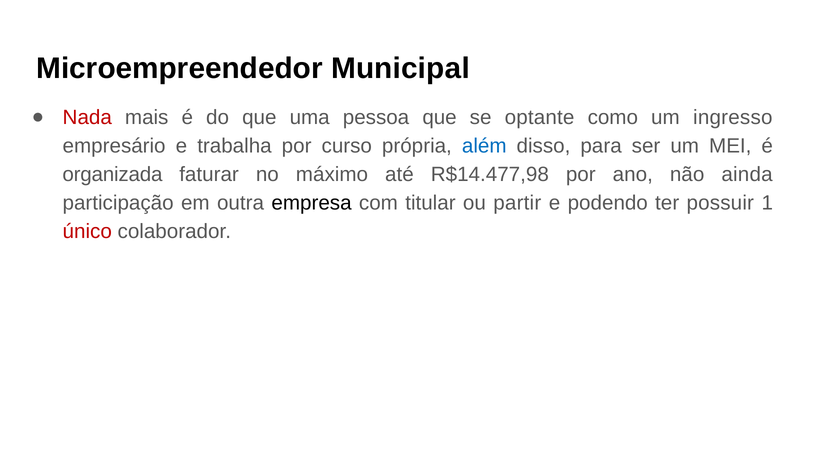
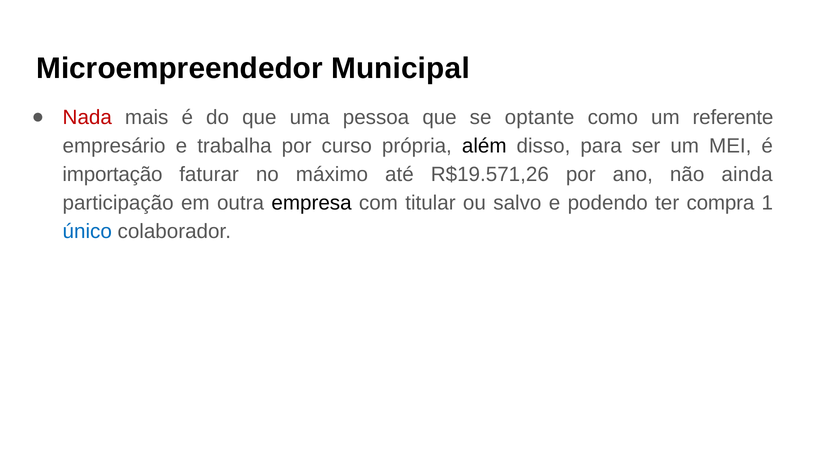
ingresso: ingresso -> referente
além colour: blue -> black
organizada: organizada -> importação
R$14.477,98: R$14.477,98 -> R$19.571,26
partir: partir -> salvo
possuir: possuir -> compra
único colour: red -> blue
